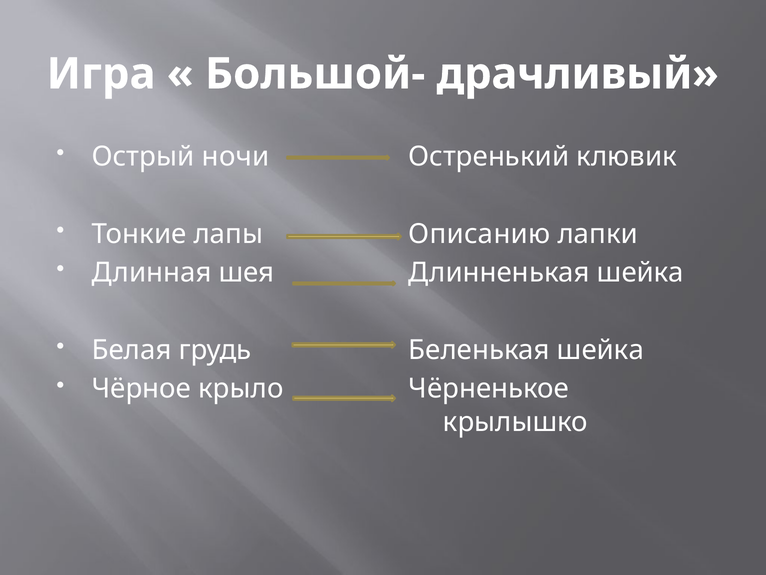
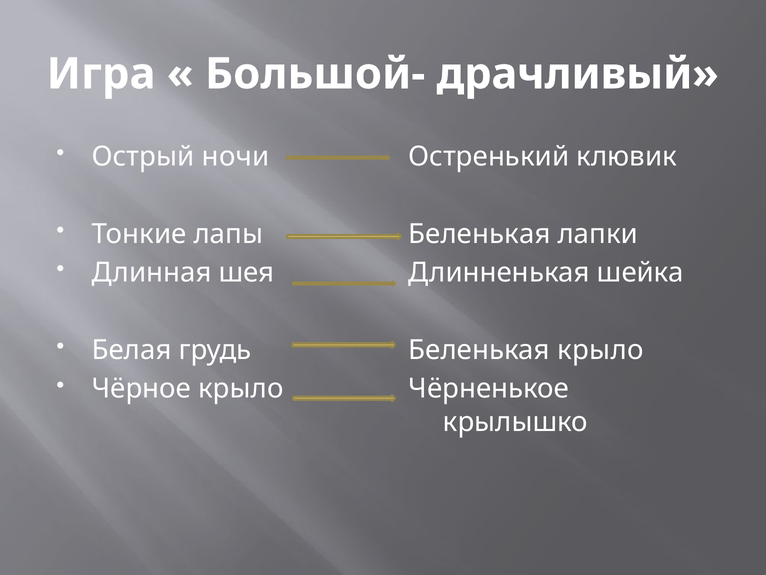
Описанию at (479, 234): Описанию -> Беленькая
Беленькая шейка: шейка -> крыло
